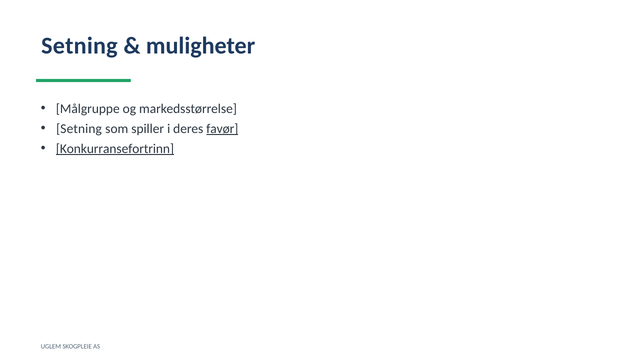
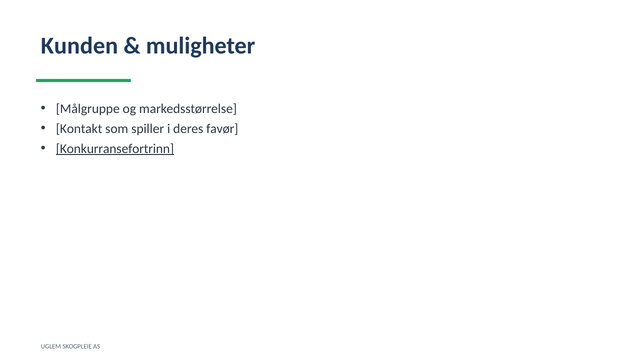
Setning at (79, 46): Setning -> Kunden
Setning at (79, 129): Setning -> Kontakt
favør underline: present -> none
